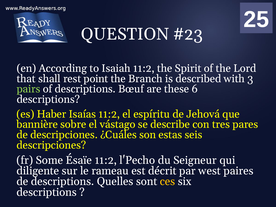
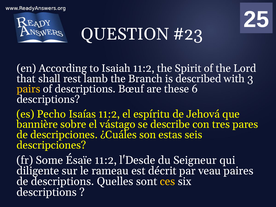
point: point -> lamb
pairs colour: light green -> yellow
Haber: Haber -> Pecho
l'Pecho: l'Pecho -> l'Desde
west: west -> veau
